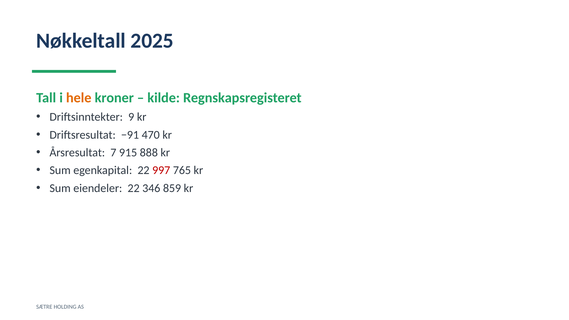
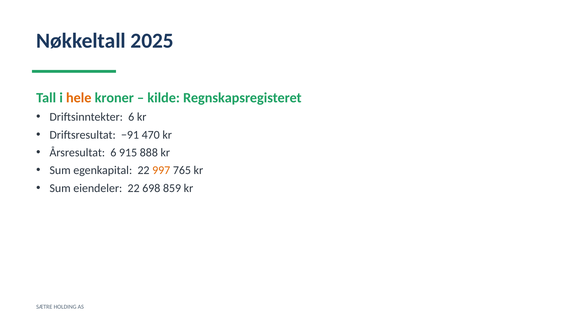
Driftsinntekter 9: 9 -> 6
Årsresultat 7: 7 -> 6
997 colour: red -> orange
346: 346 -> 698
